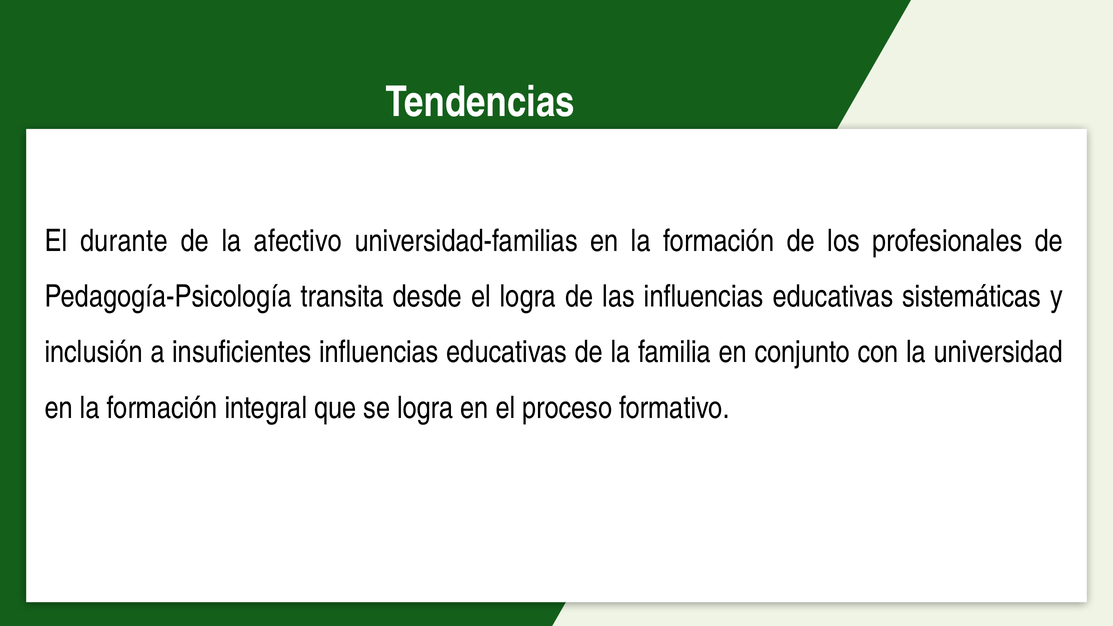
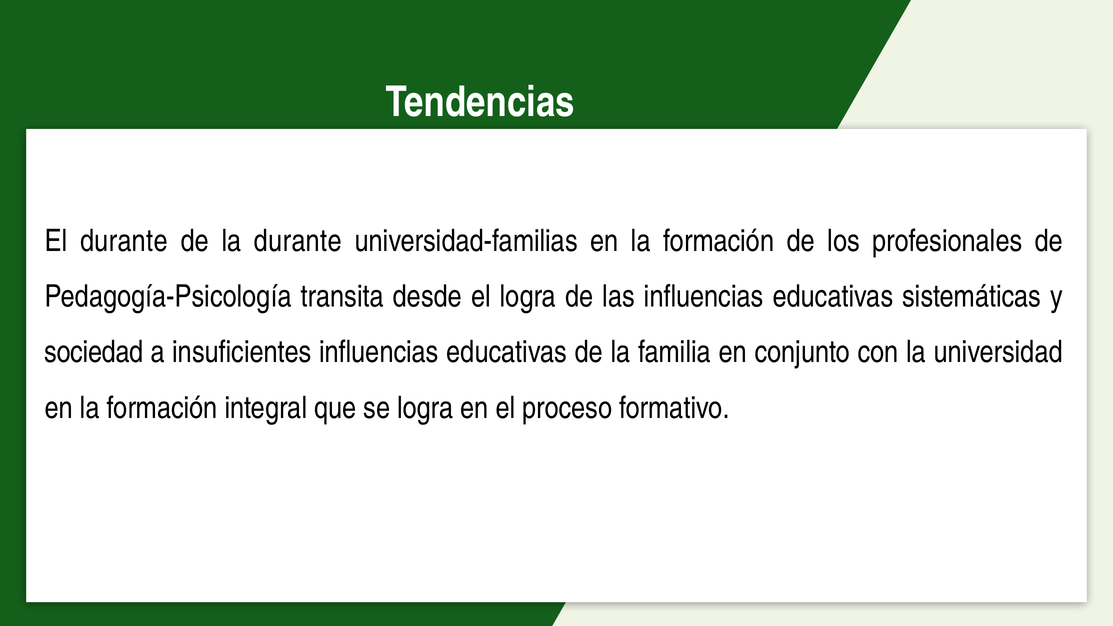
la afectivo: afectivo -> durante
inclusión: inclusión -> sociedad
